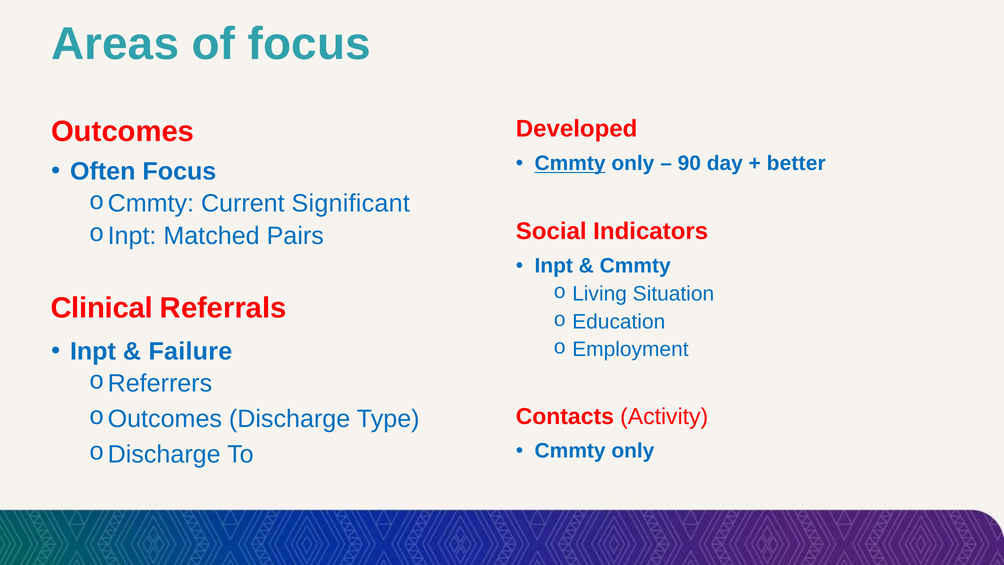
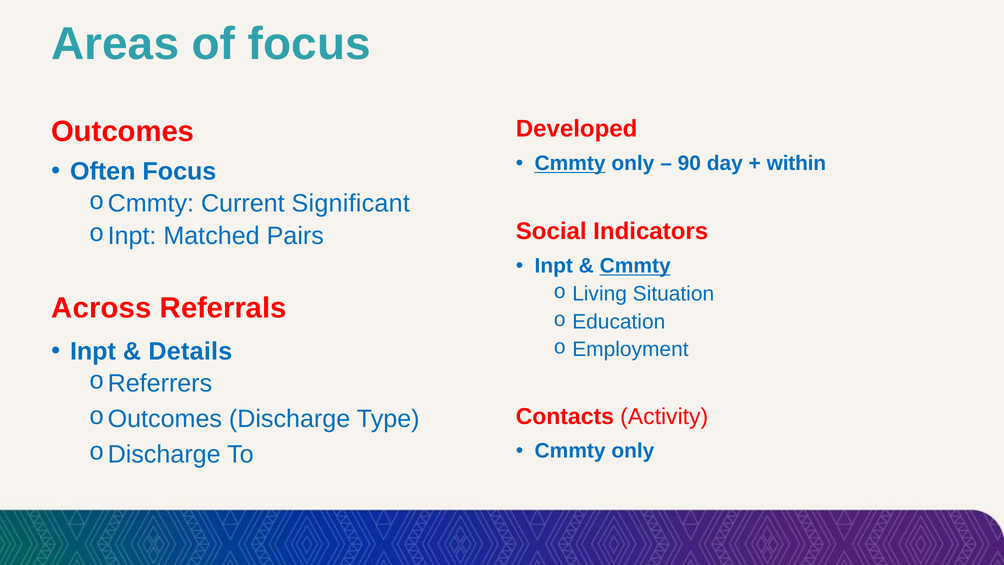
better: better -> within
Cmmty at (635, 266) underline: none -> present
Clinical: Clinical -> Across
Failure: Failure -> Details
